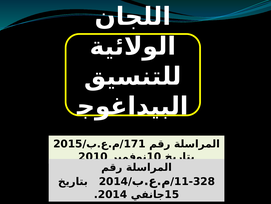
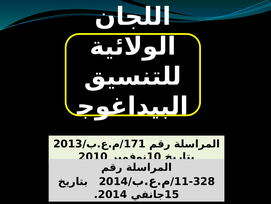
2015: 2015 -> 2013
